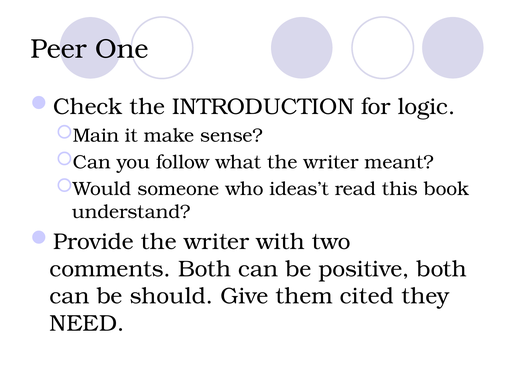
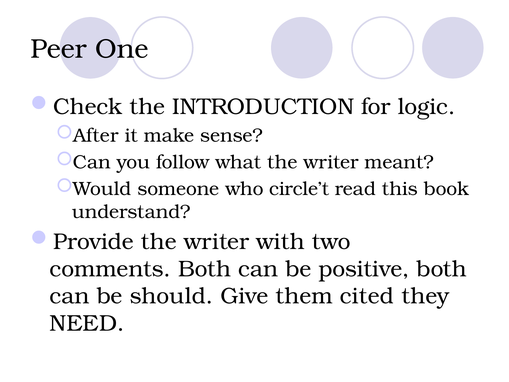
Main: Main -> After
ideas’t: ideas’t -> circle’t
